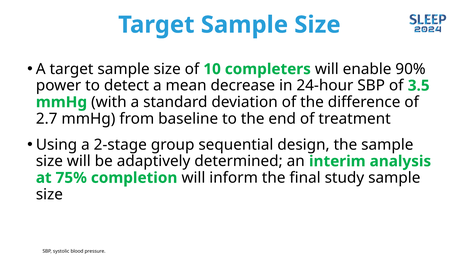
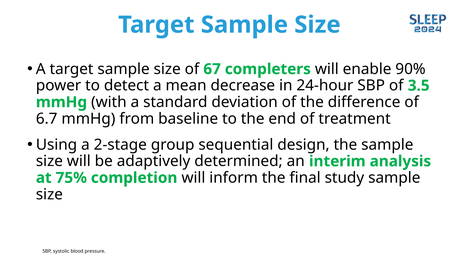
10: 10 -> 67
2.7: 2.7 -> 6.7
